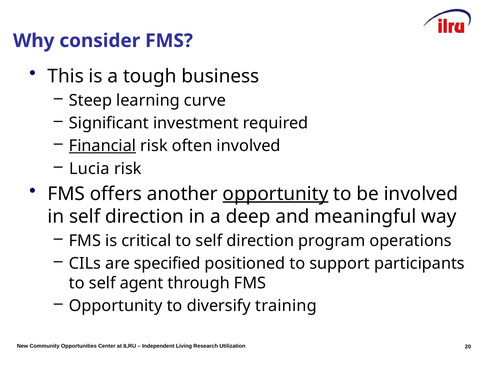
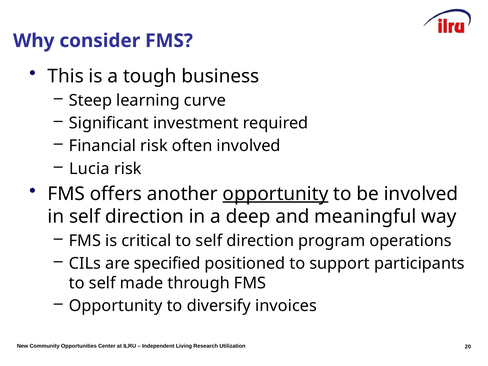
Financial underline: present -> none
agent: agent -> made
training: training -> invoices
